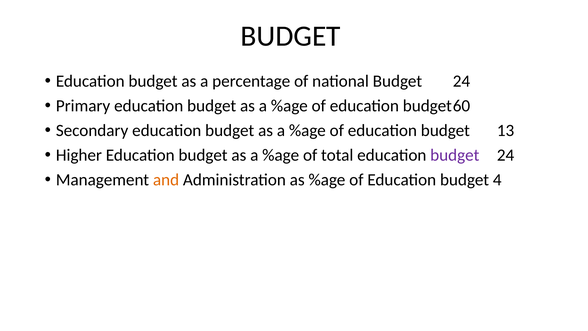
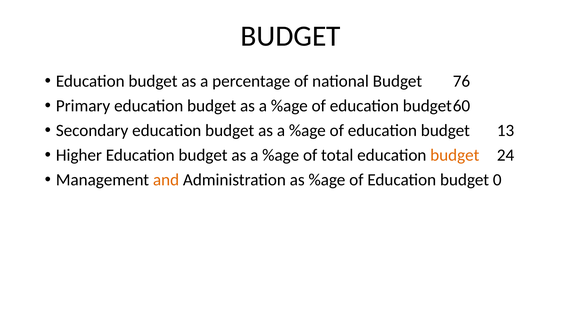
national Budget 24: 24 -> 76
budget at (455, 155) colour: purple -> orange
4: 4 -> 0
